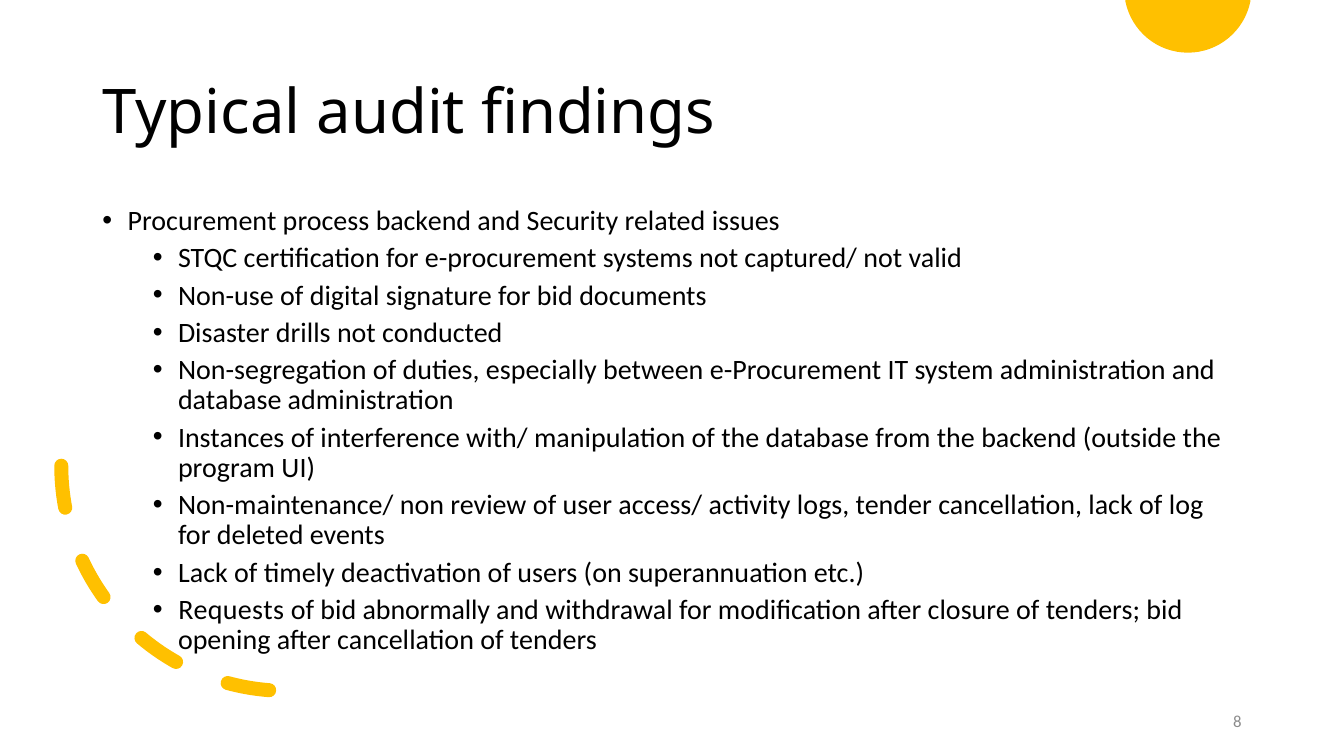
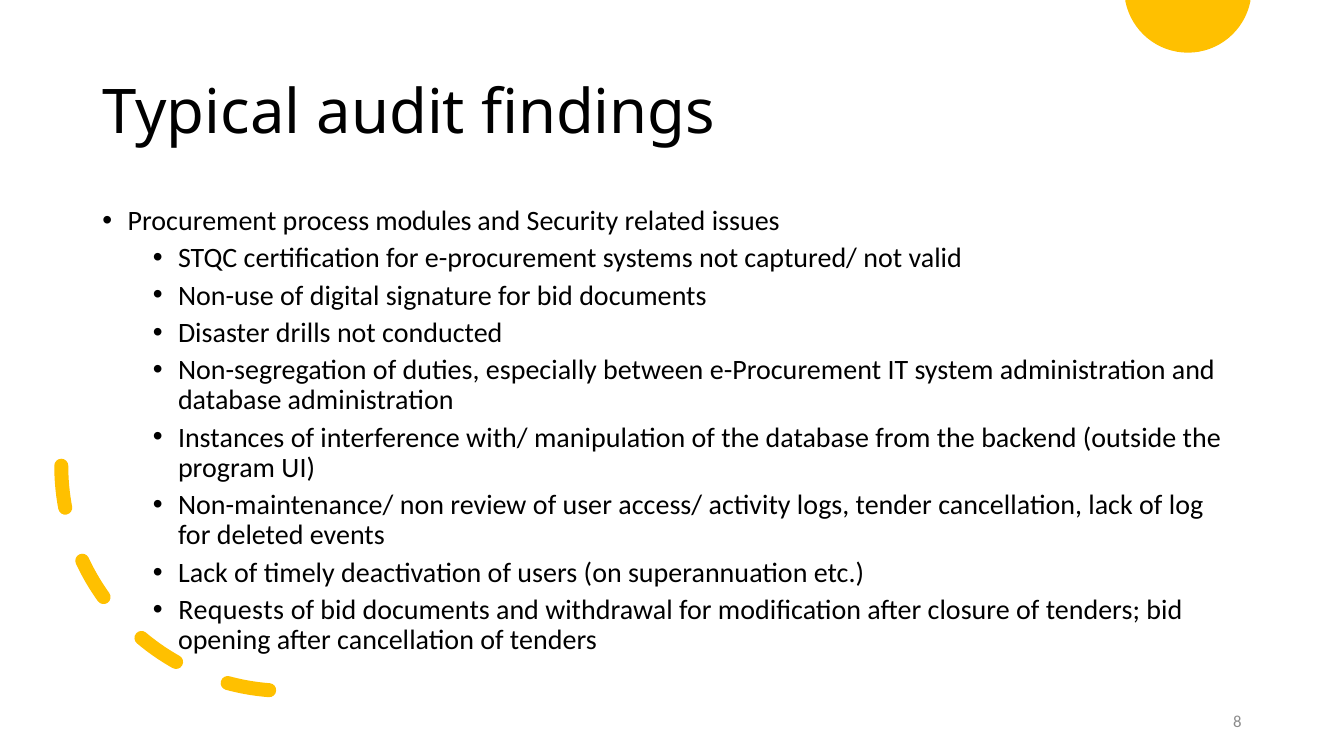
process backend: backend -> modules
of bid abnormally: abnormally -> documents
